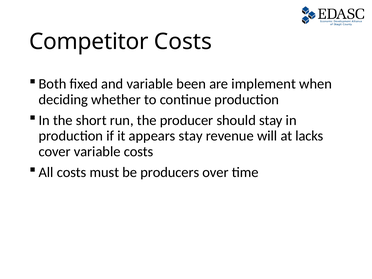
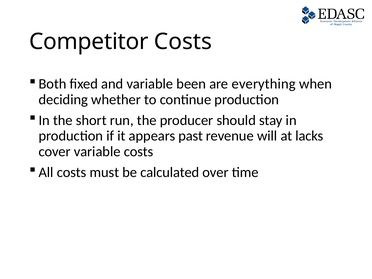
implement: implement -> everything
appears stay: stay -> past
producers: producers -> calculated
